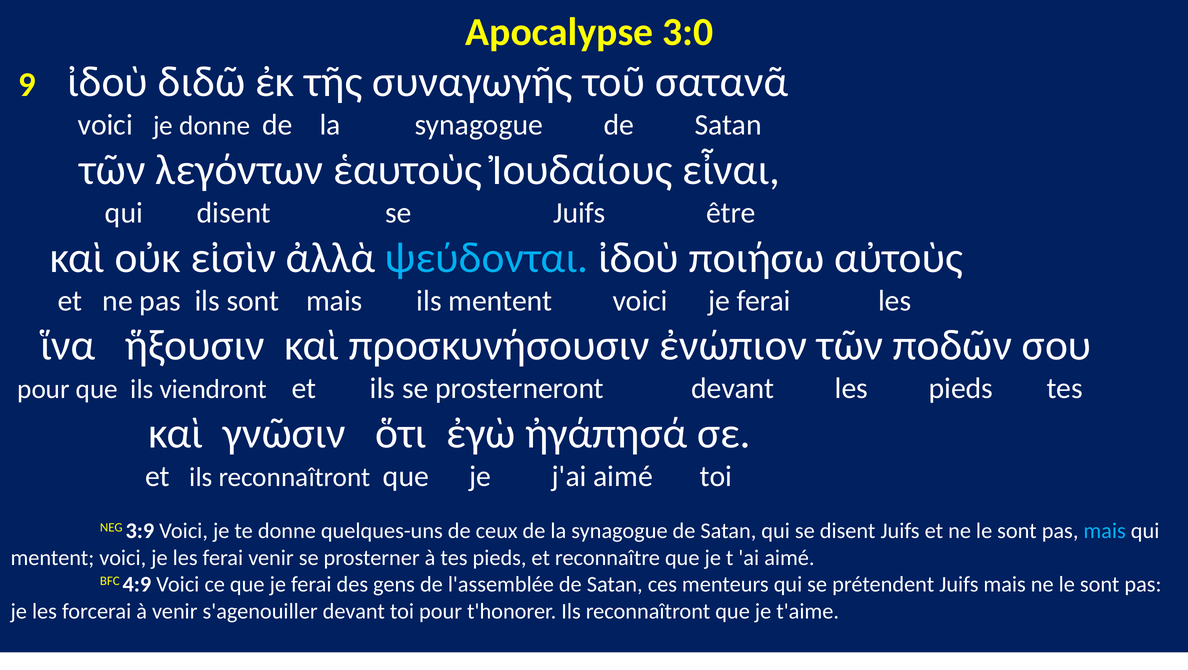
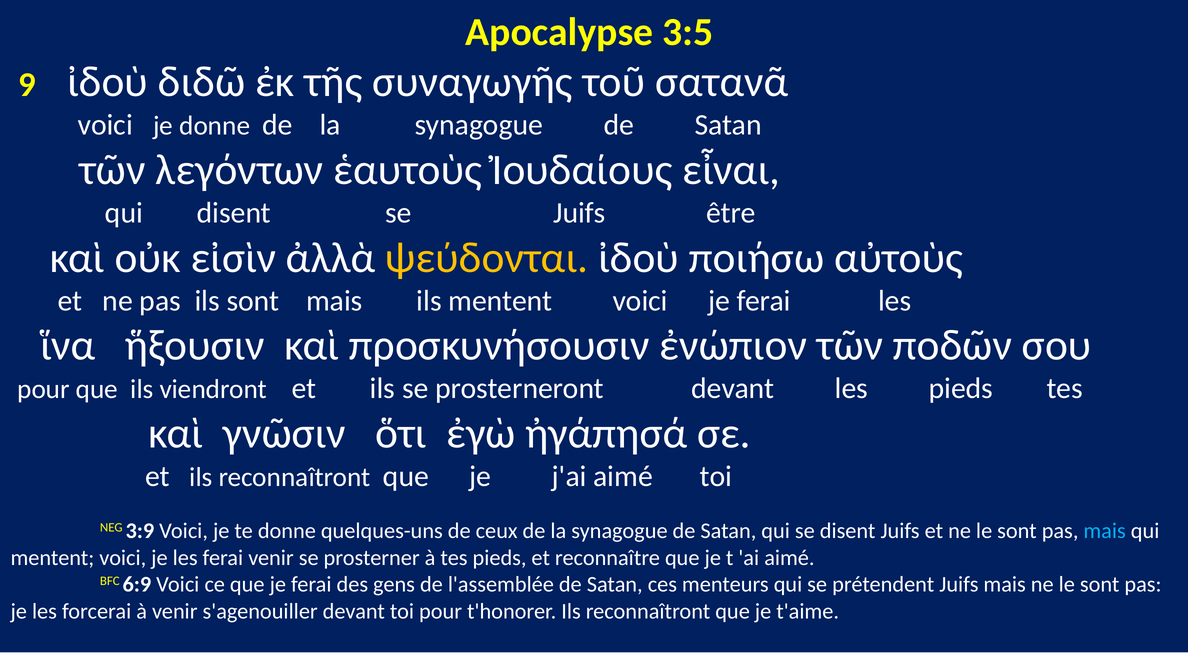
3:0: 3:0 -> 3:5
ψεύδονται colour: light blue -> yellow
4:9: 4:9 -> 6:9
